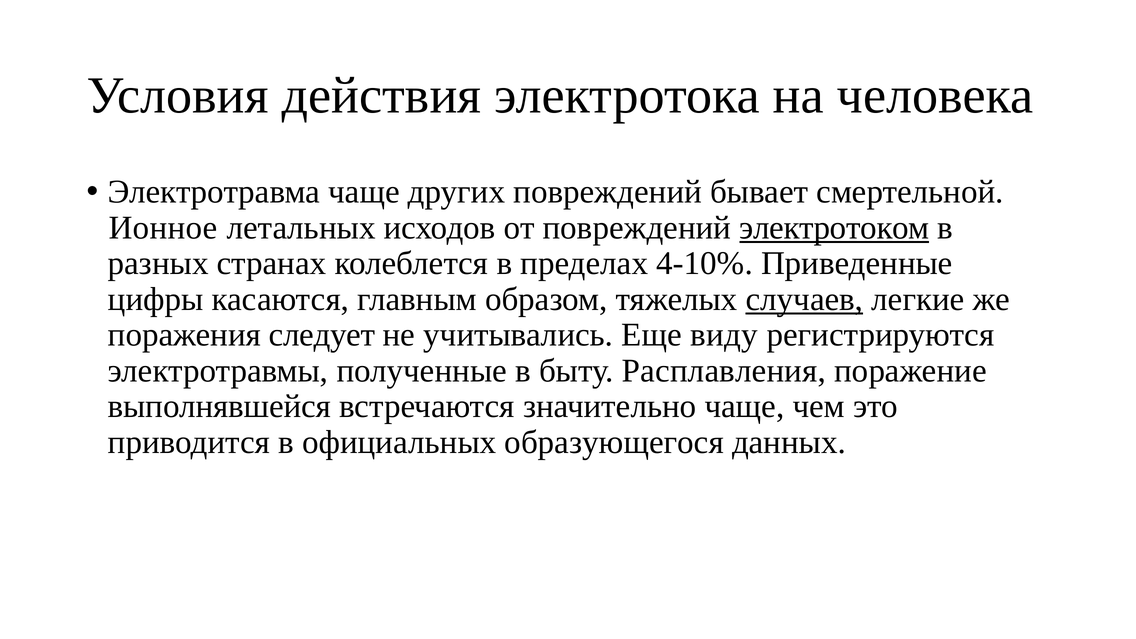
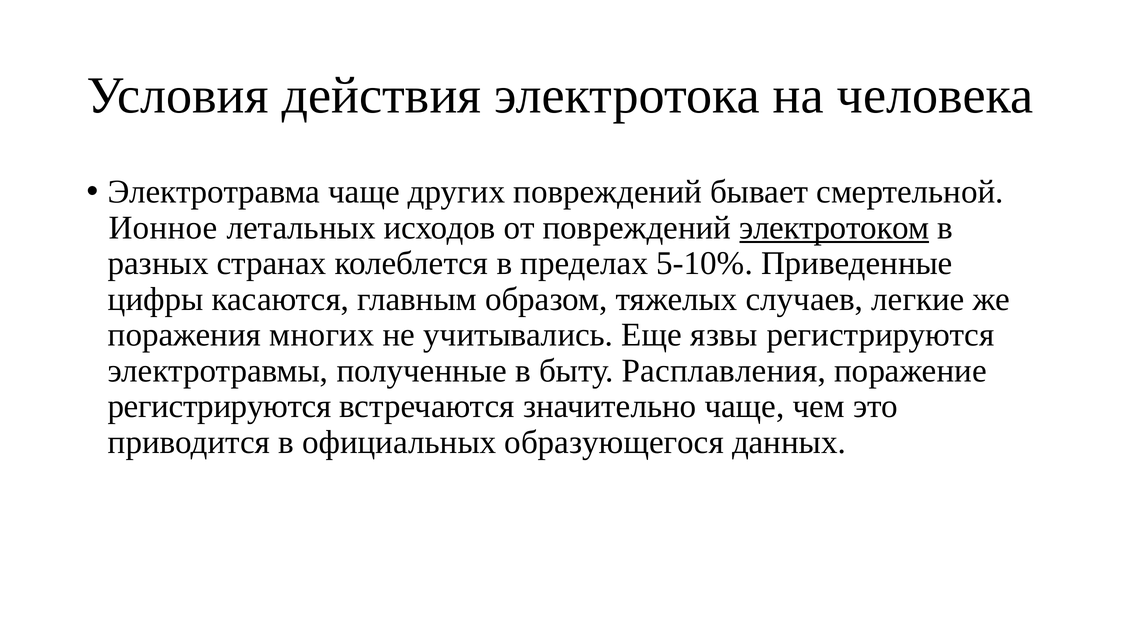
4-10%: 4-10% -> 5-10%
случаев underline: present -> none
следует: следует -> многих
виду: виду -> язвы
выполнявшейся at (219, 406): выполнявшейся -> регистрируются
